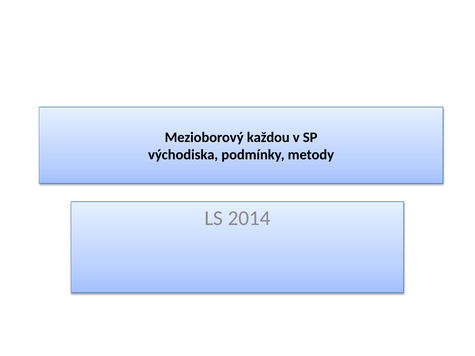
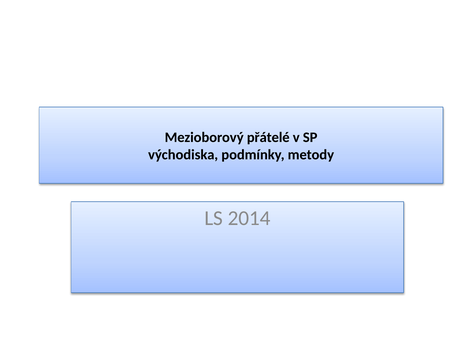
každou: každou -> přátelé
